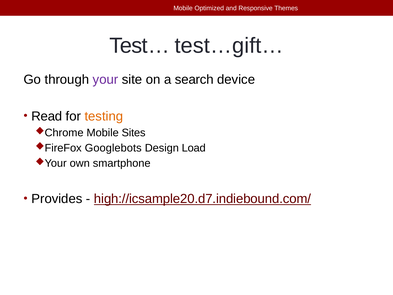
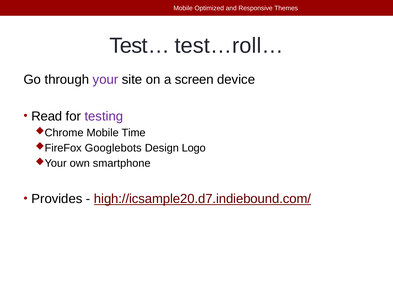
test…gift…: test…gift… -> test…roll…
search: search -> screen
testing colour: orange -> purple
Sites: Sites -> Time
Load: Load -> Logo
